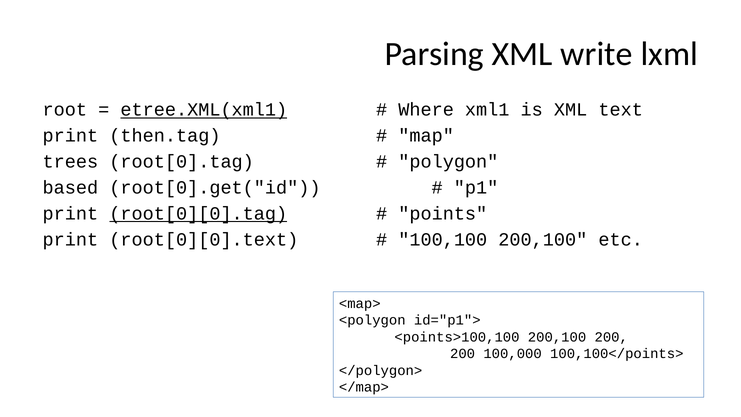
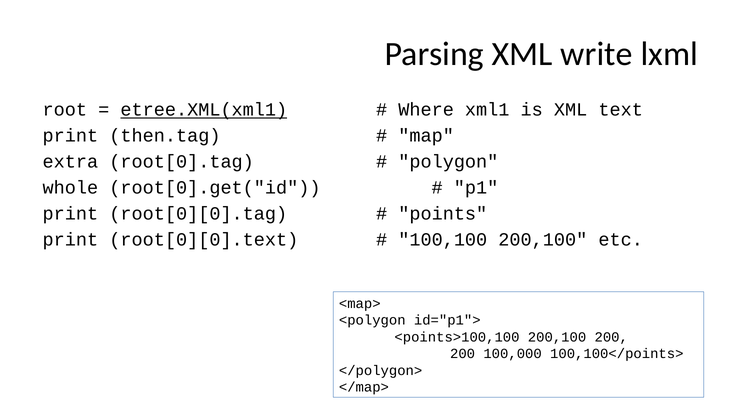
trees: trees -> extra
based: based -> whole
root[0][0].tag underline: present -> none
